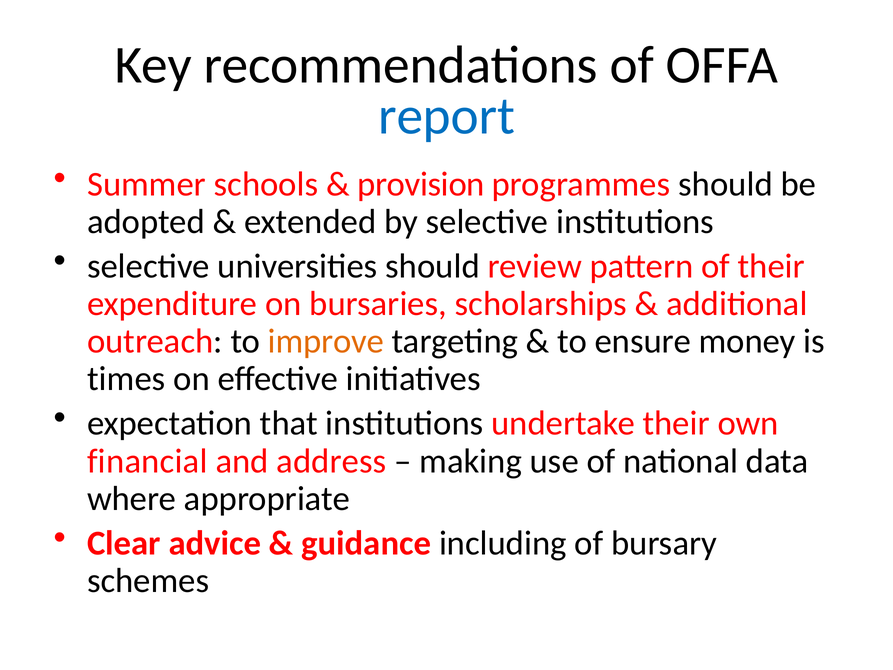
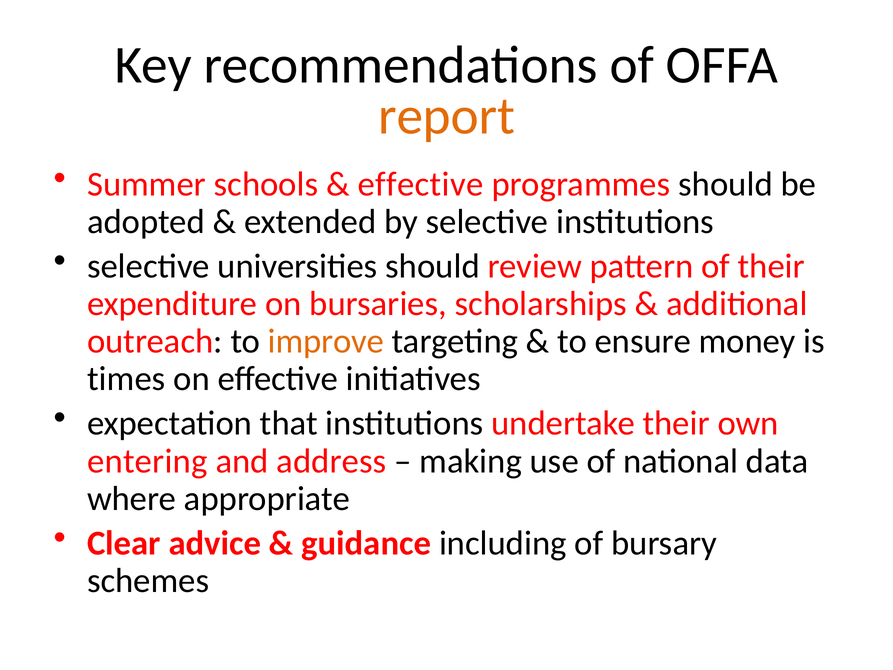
report colour: blue -> orange
provision at (421, 184): provision -> effective
financial: financial -> entering
